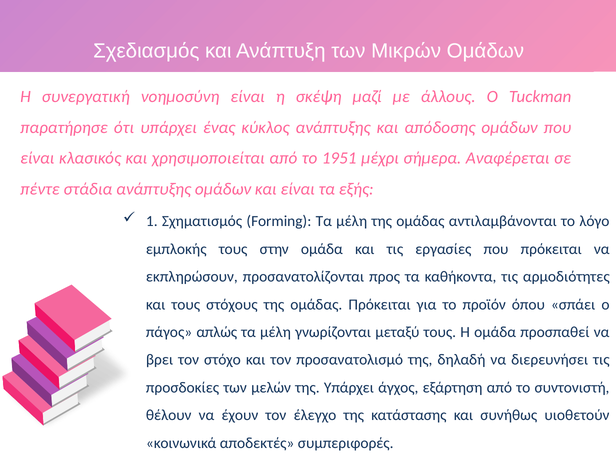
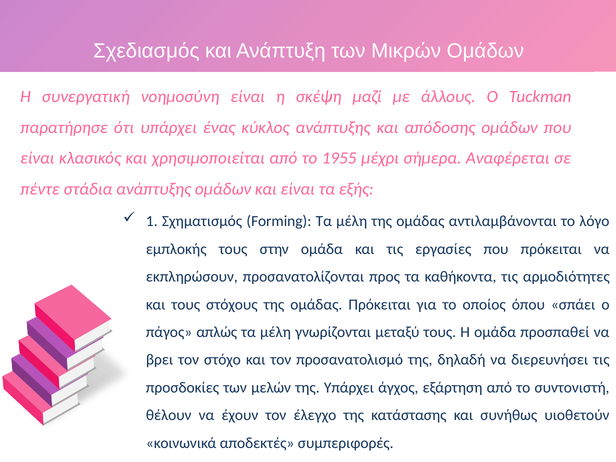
1951: 1951 -> 1955
προϊόν: προϊόν -> οποίος
